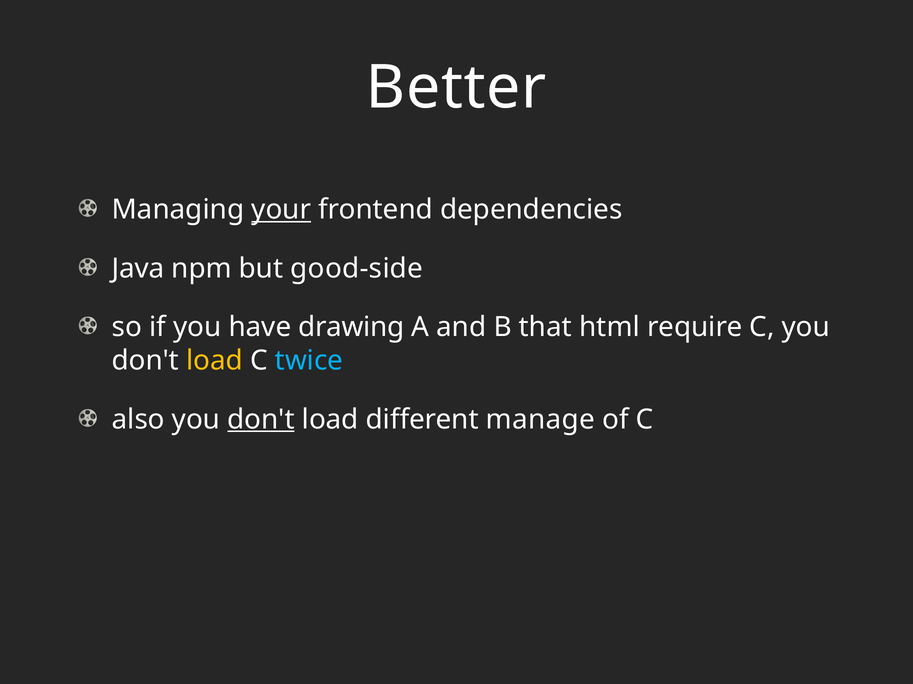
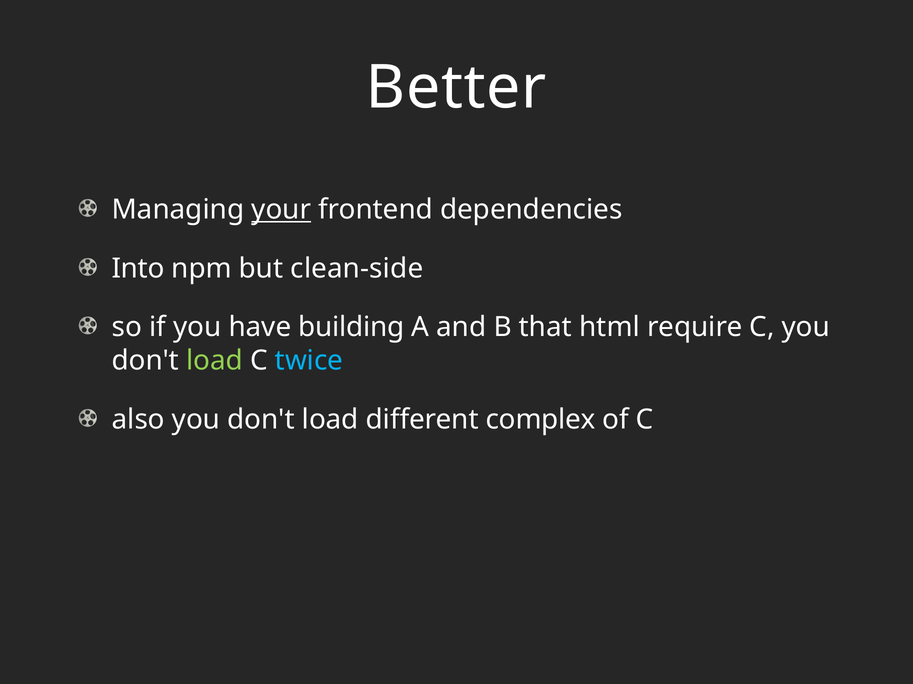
Java: Java -> Into
good-side: good-side -> clean-side
drawing: drawing -> building
load at (215, 361) colour: yellow -> light green
don't at (261, 420) underline: present -> none
manage: manage -> complex
